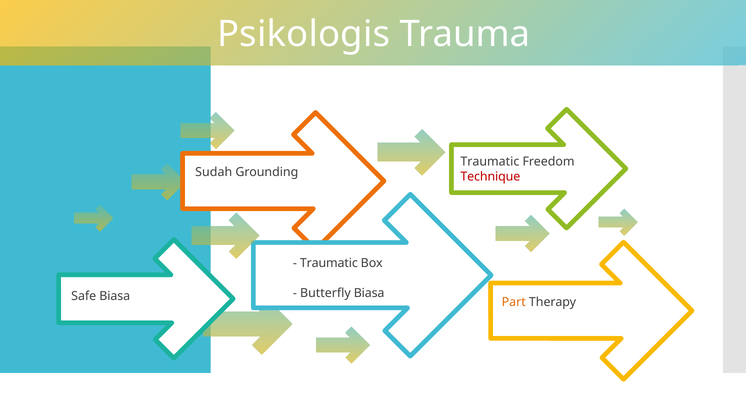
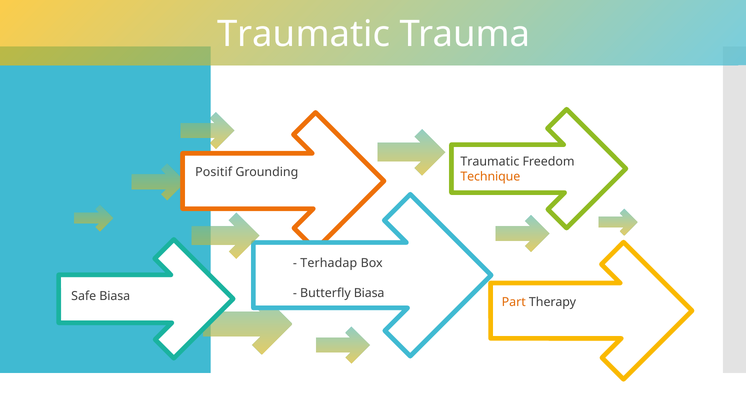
Psikologis at (304, 34): Psikologis -> Traumatic
Sudah: Sudah -> Positif
Technique colour: red -> orange
Traumatic at (329, 263): Traumatic -> Terhadap
